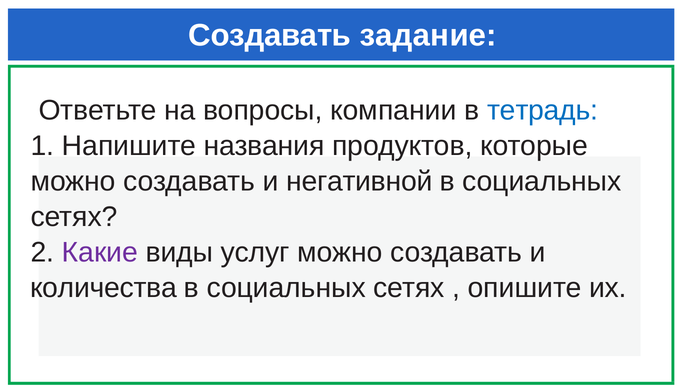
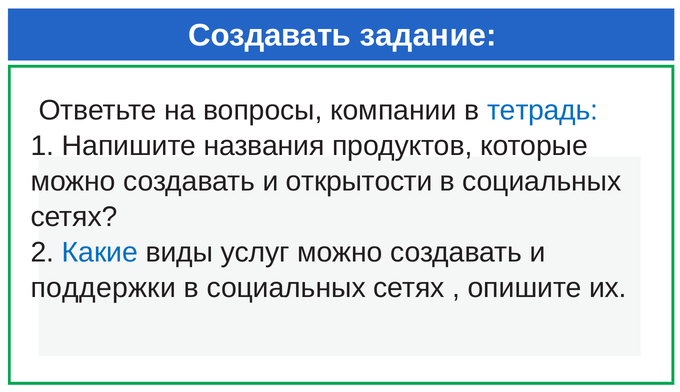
негативной: негативной -> открытости
Какие colour: purple -> blue
количества: количества -> поддержки
